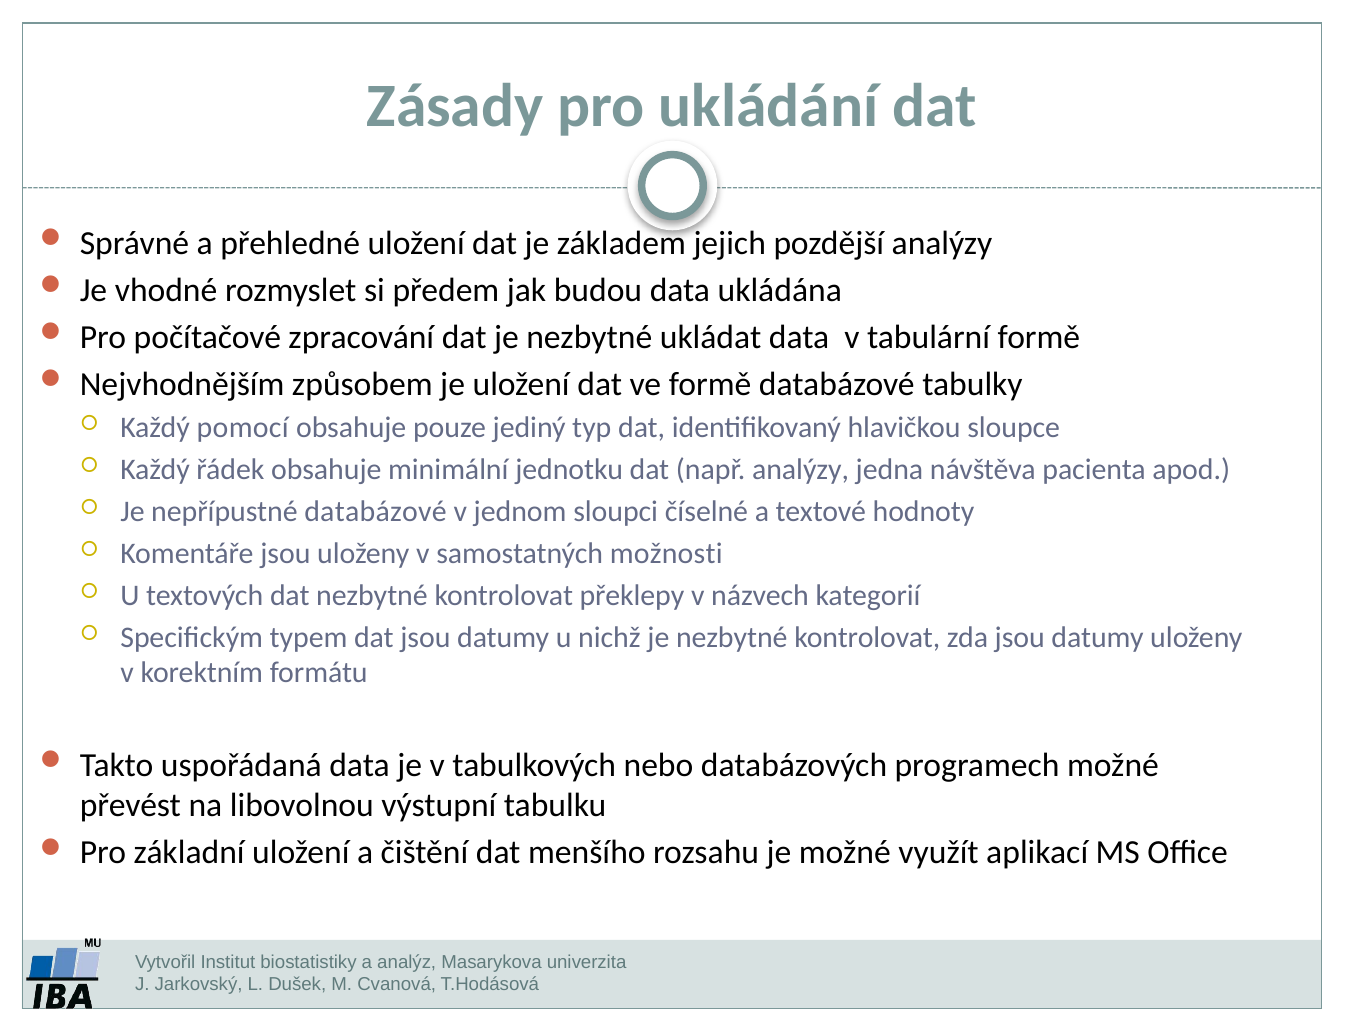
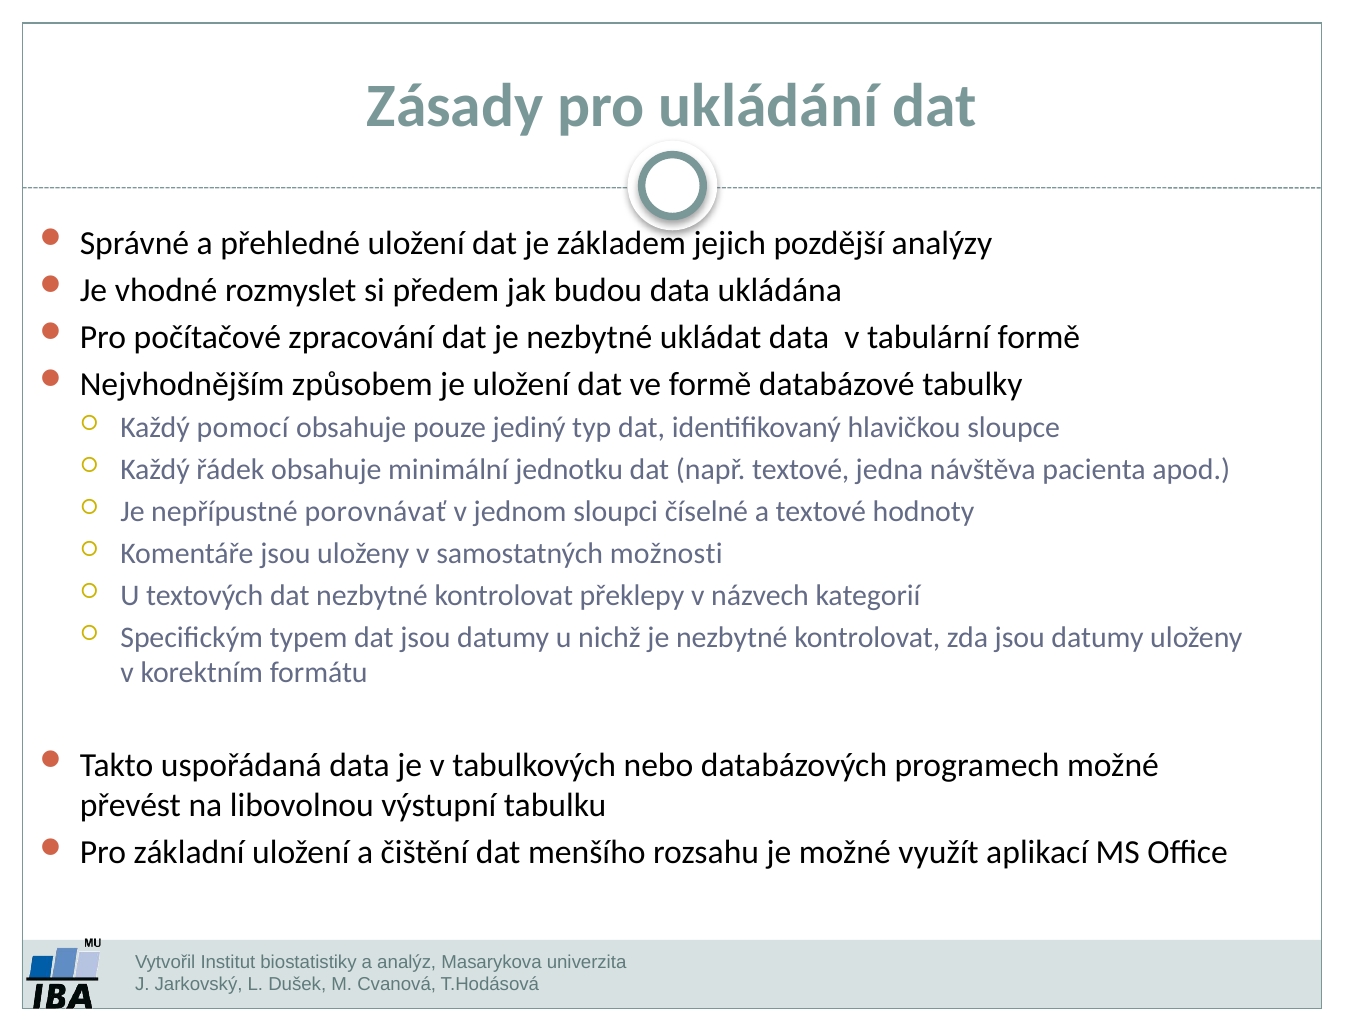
např analýzy: analýzy -> textové
nepřípustné databázové: databázové -> porovnávať
